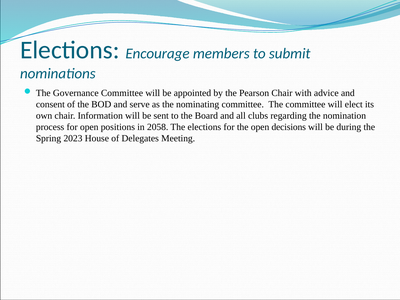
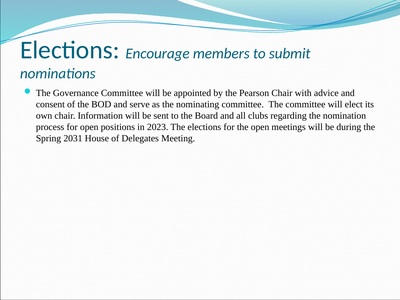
2058: 2058 -> 2023
decisions: decisions -> meetings
2023: 2023 -> 2031
